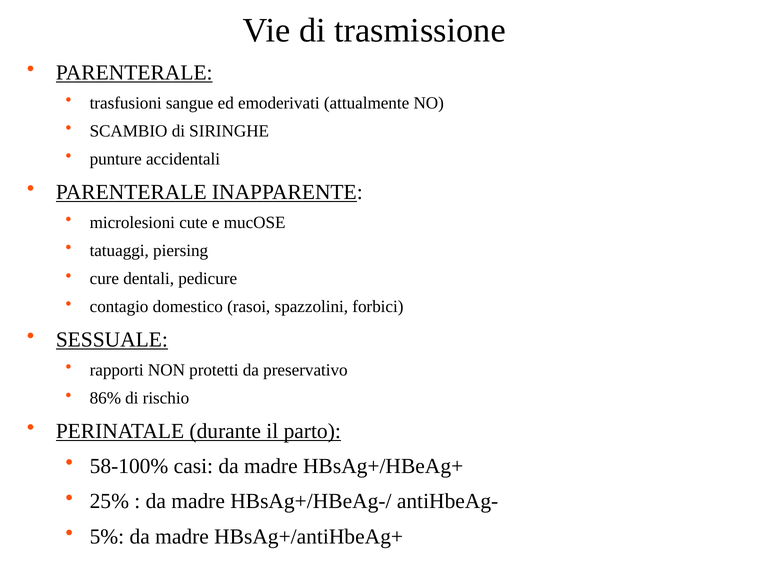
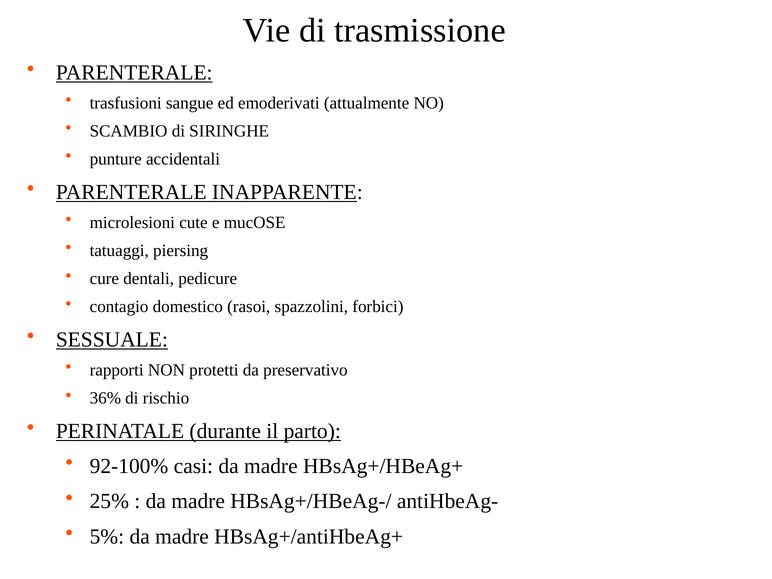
86%: 86% -> 36%
58-100%: 58-100% -> 92-100%
